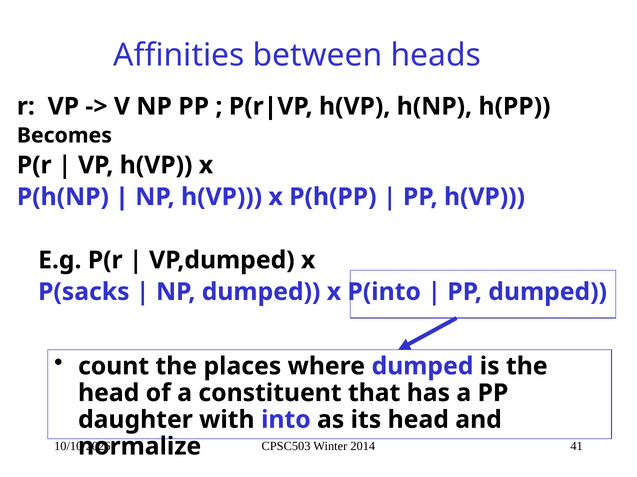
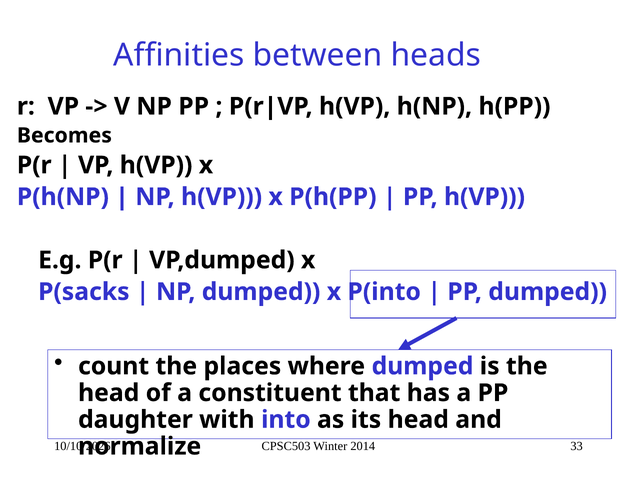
41: 41 -> 33
